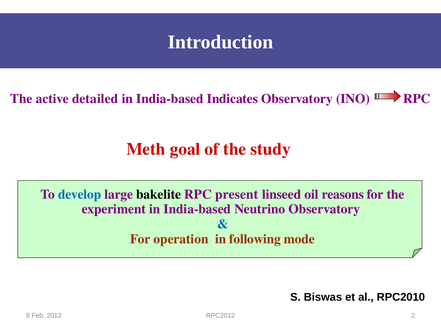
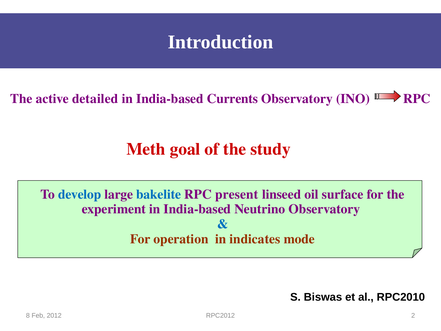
Indicates: Indicates -> Currents
bakelite colour: black -> blue
reasons: reasons -> surface
following: following -> indicates
